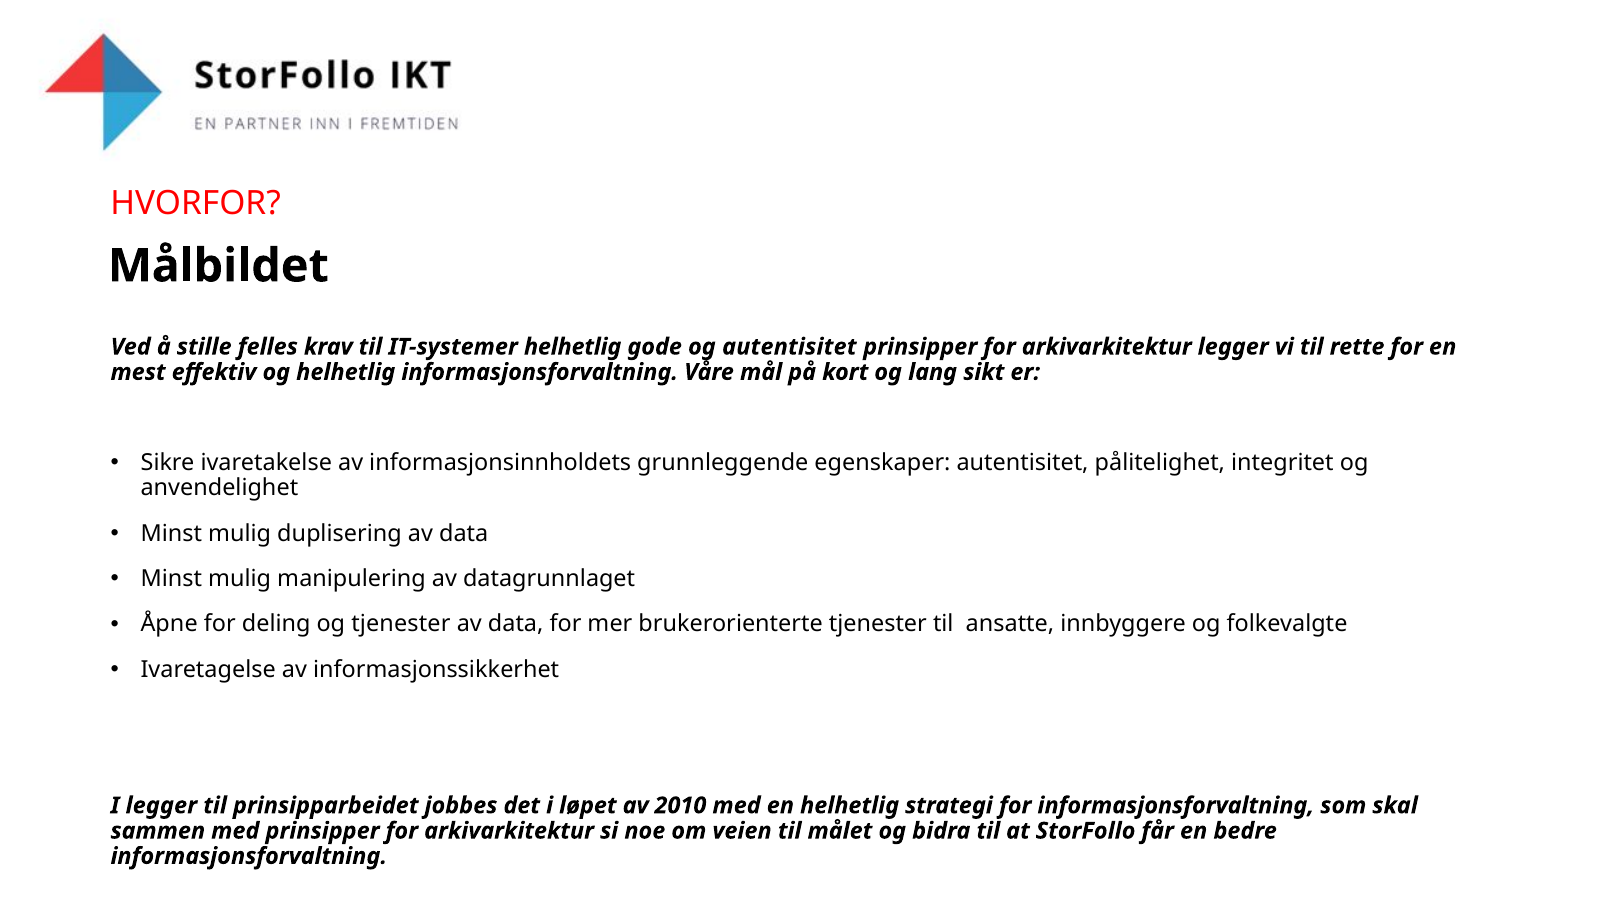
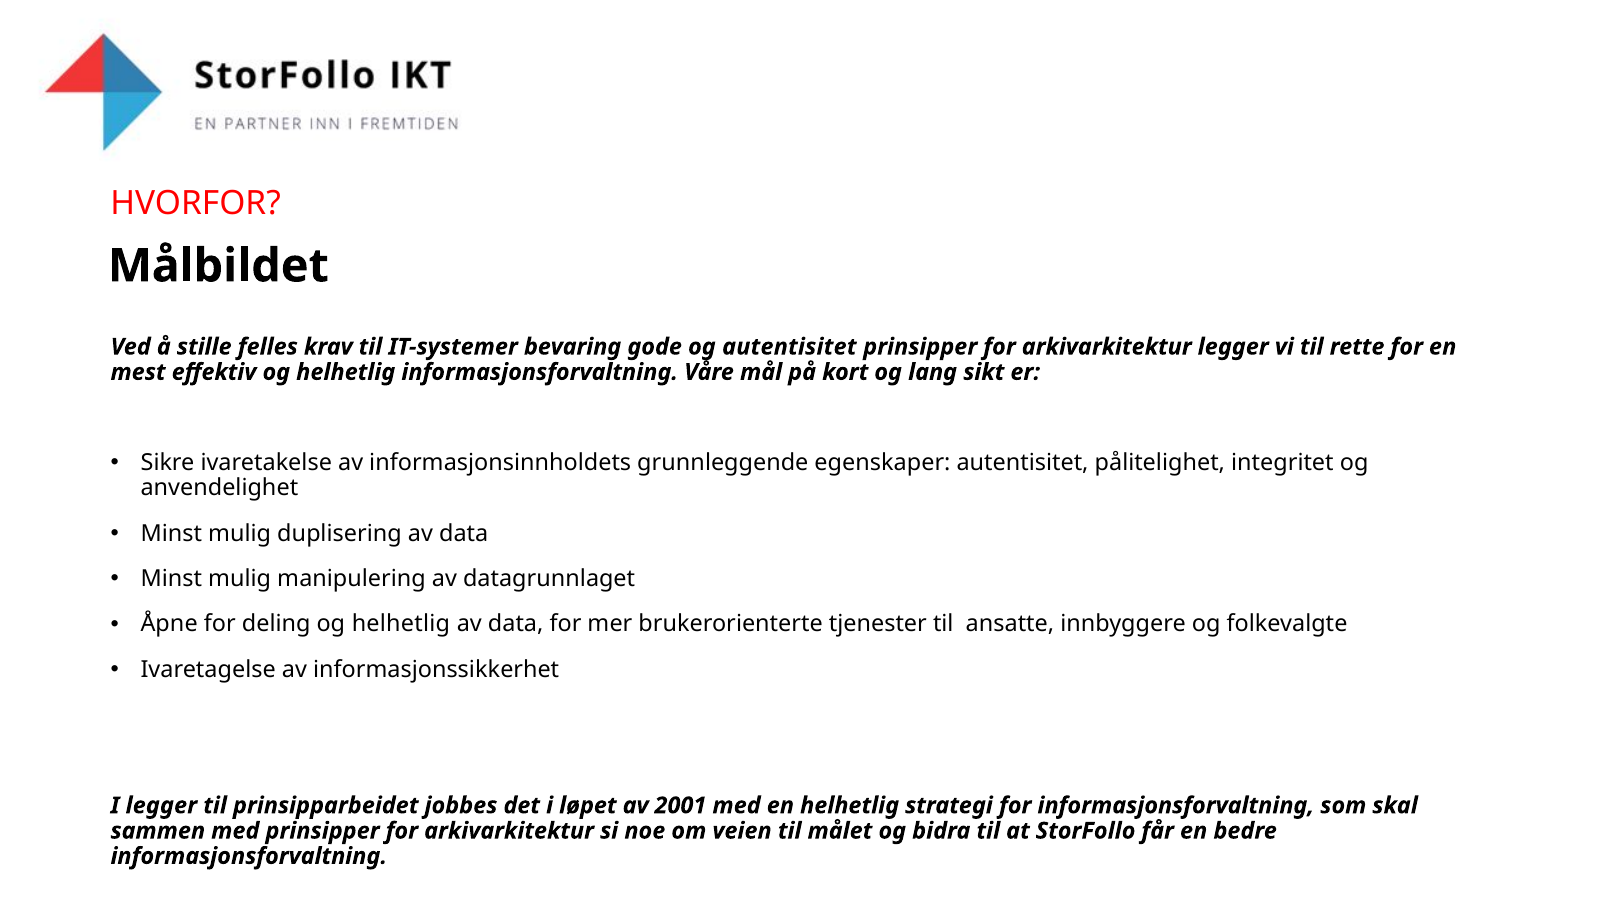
IT-systemer helhetlig: helhetlig -> bevaring
deling og tjenester: tjenester -> helhetlig
2010: 2010 -> 2001
